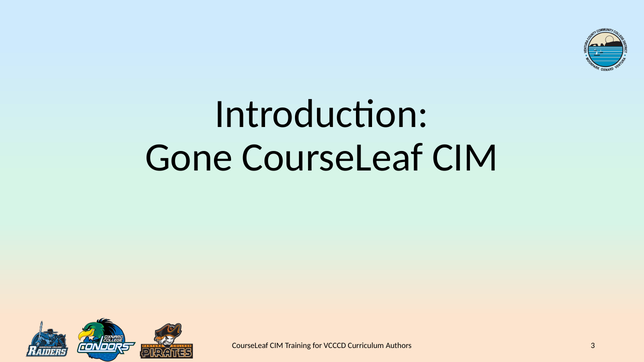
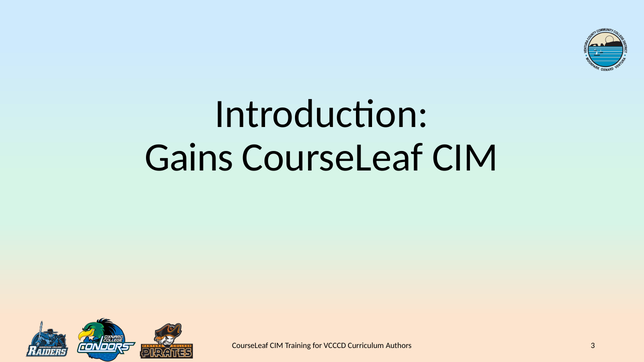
Gone: Gone -> Gains
